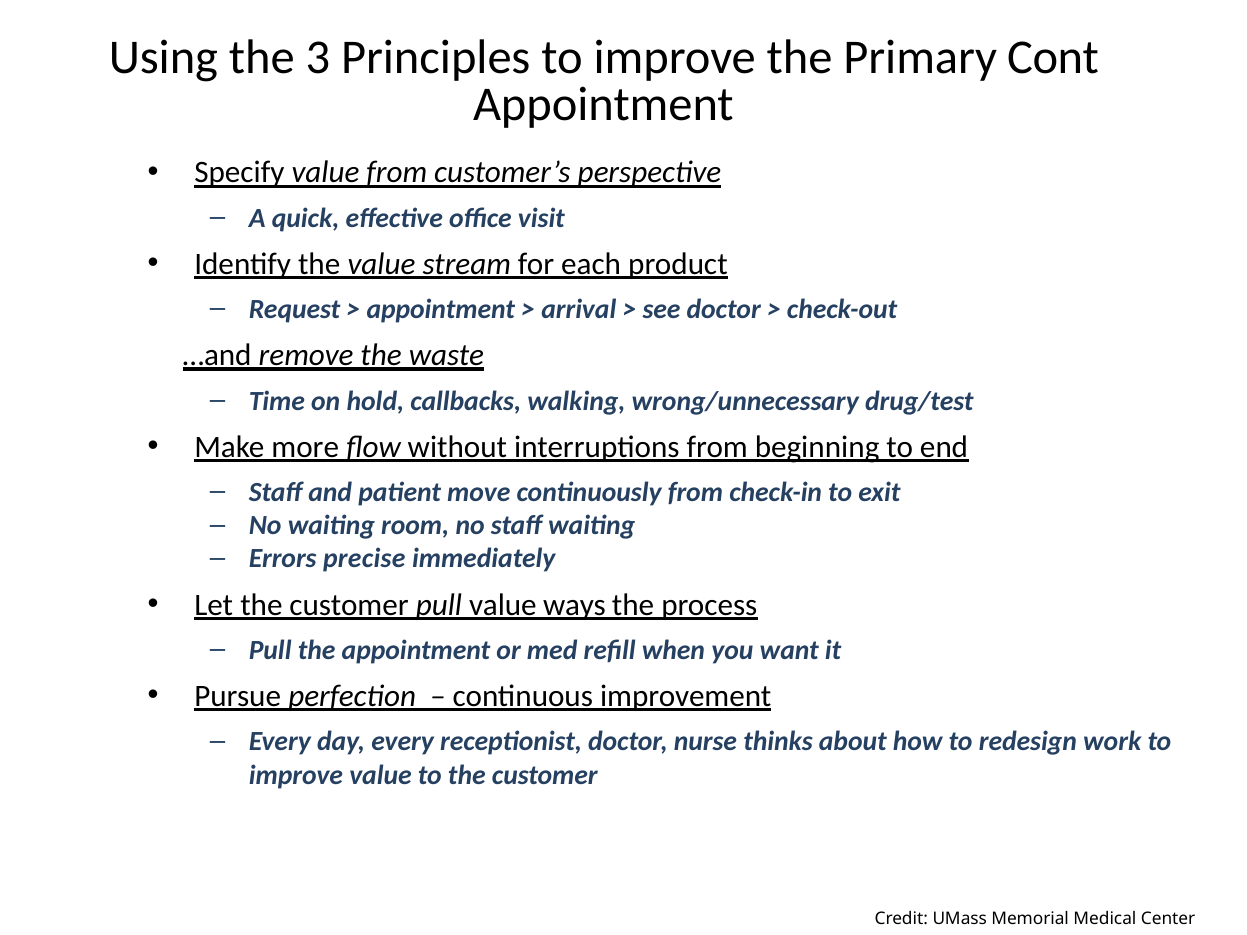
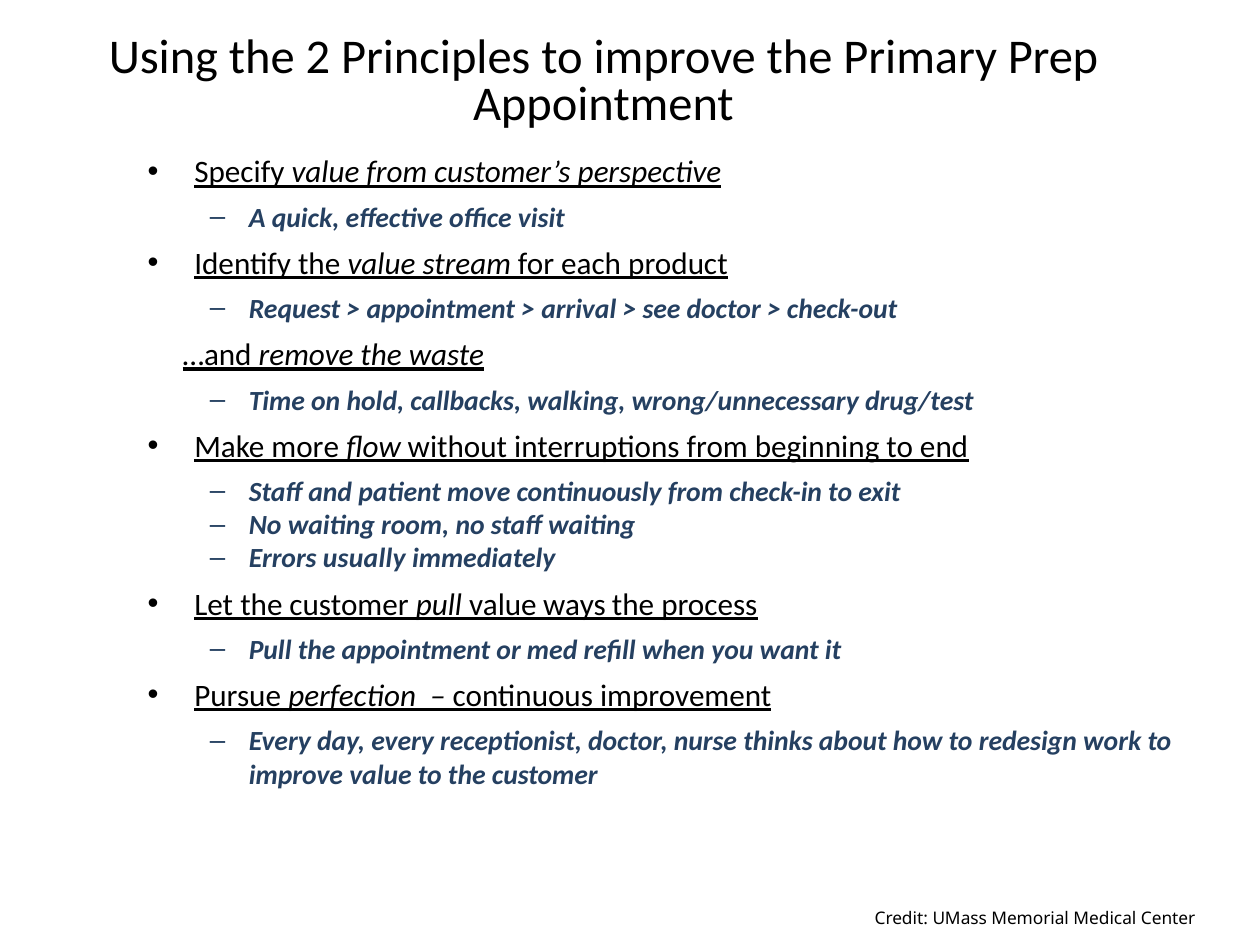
3: 3 -> 2
Cont: Cont -> Prep
precise: precise -> usually
